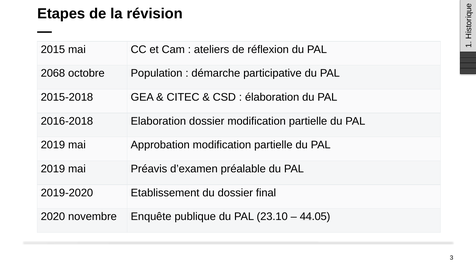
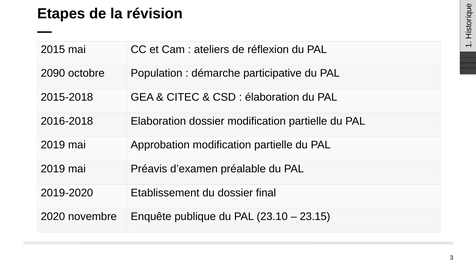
2068: 2068 -> 2090
44.05: 44.05 -> 23.15
